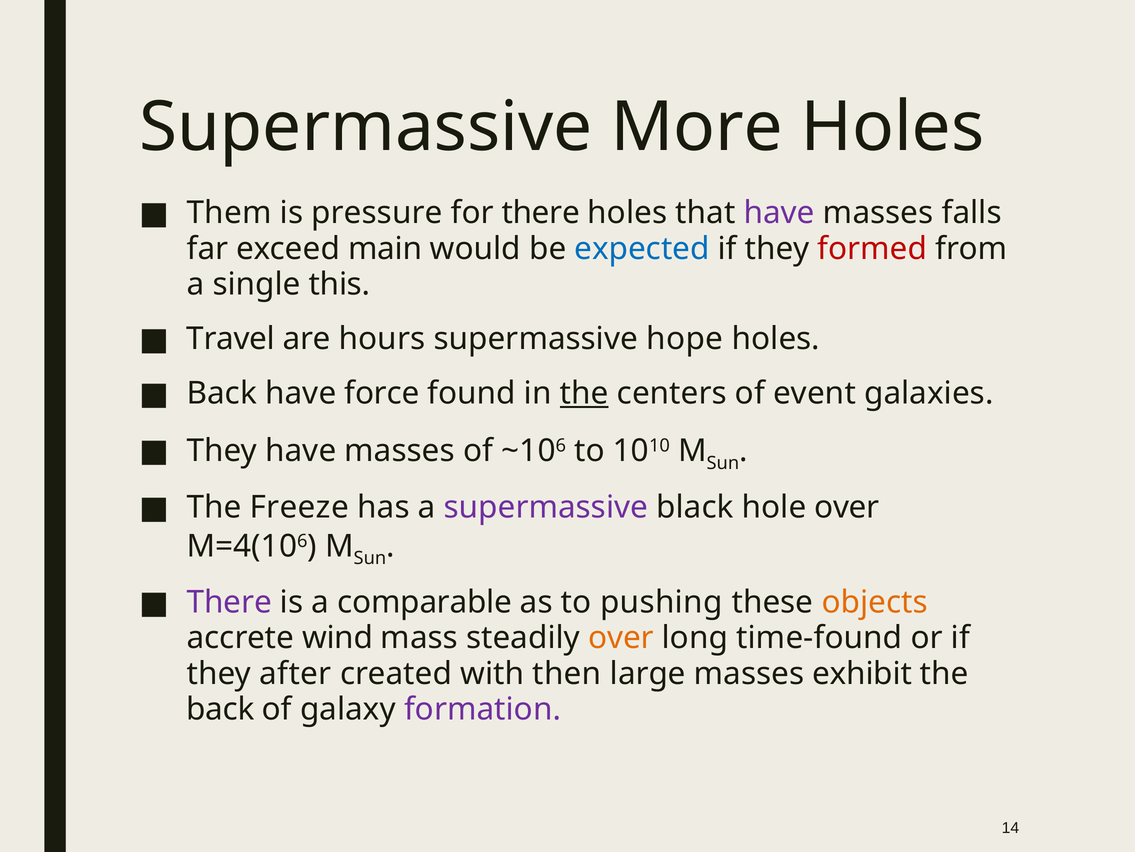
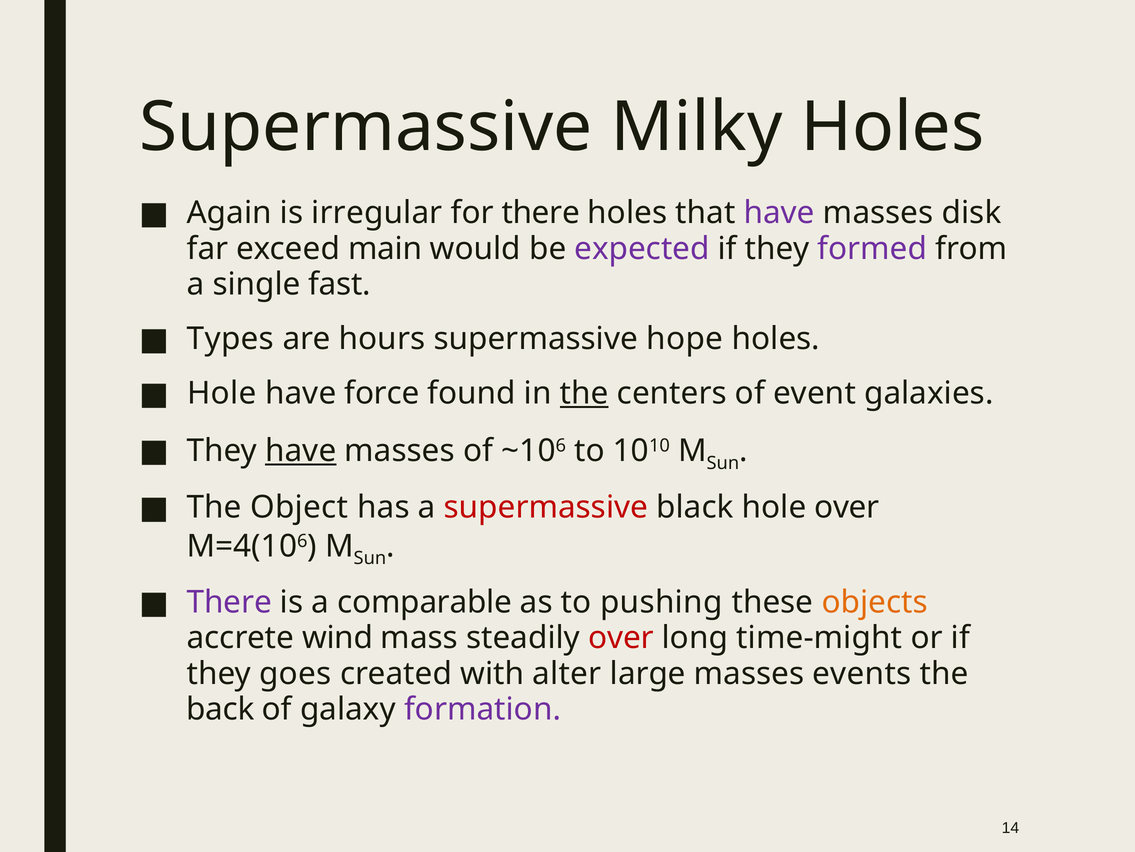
More: More -> Milky
Them: Them -> Again
pressure: pressure -> irregular
falls: falls -> disk
expected colour: blue -> purple
formed colour: red -> purple
this: this -> fast
Travel: Travel -> Types
Back at (222, 393): Back -> Hole
have at (301, 451) underline: none -> present
Freeze: Freeze -> Object
supermassive at (546, 507) colour: purple -> red
over at (621, 637) colour: orange -> red
time-found: time-found -> time-might
after: after -> goes
then: then -> alter
exhibit: exhibit -> events
